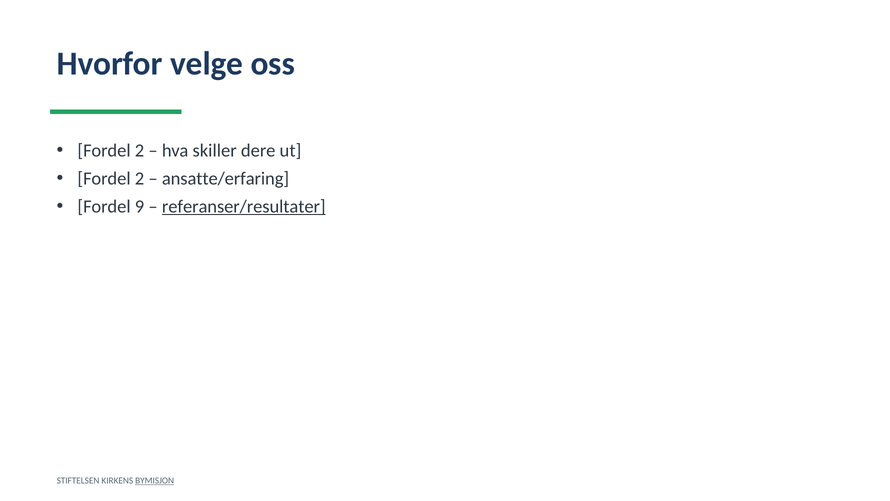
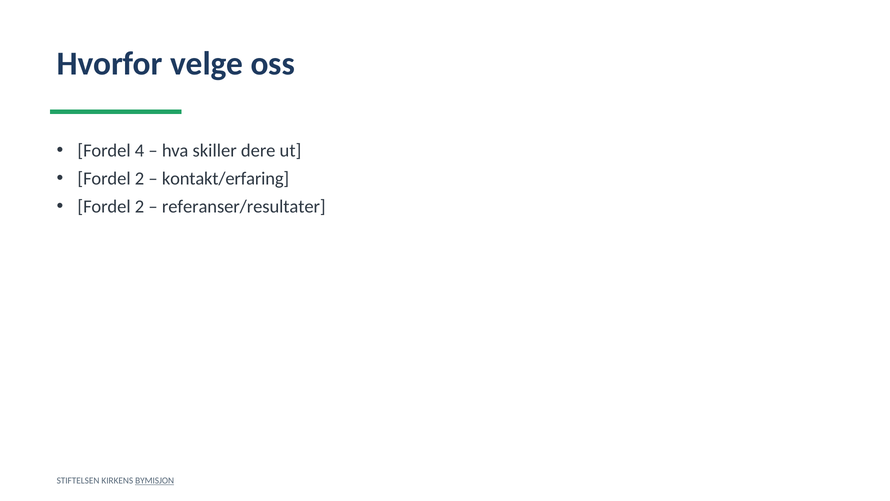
2 at (140, 151): 2 -> 4
ansatte/erfaring: ansatte/erfaring -> kontakt/erfaring
9 at (140, 206): 9 -> 2
referanser/resultater underline: present -> none
